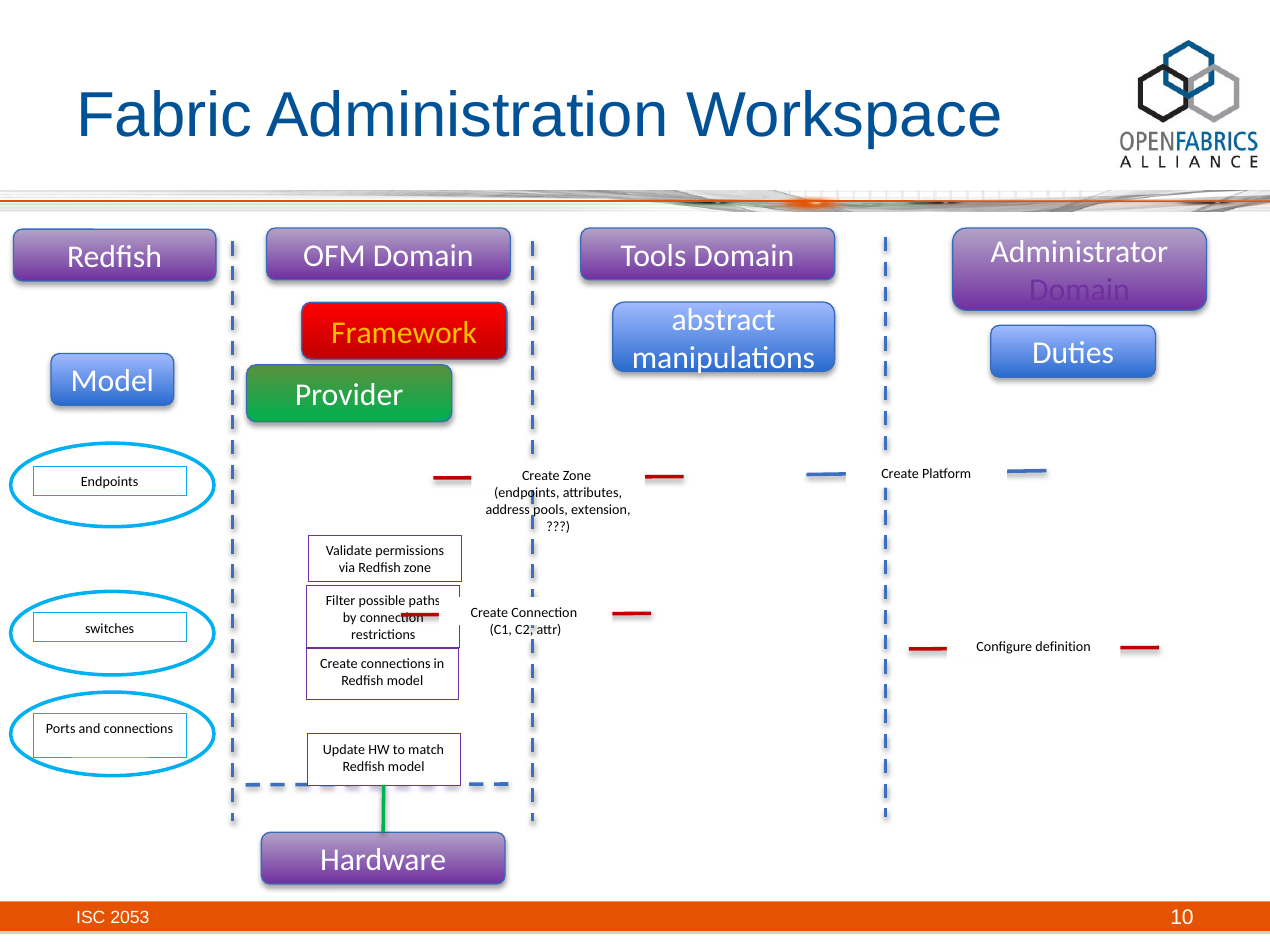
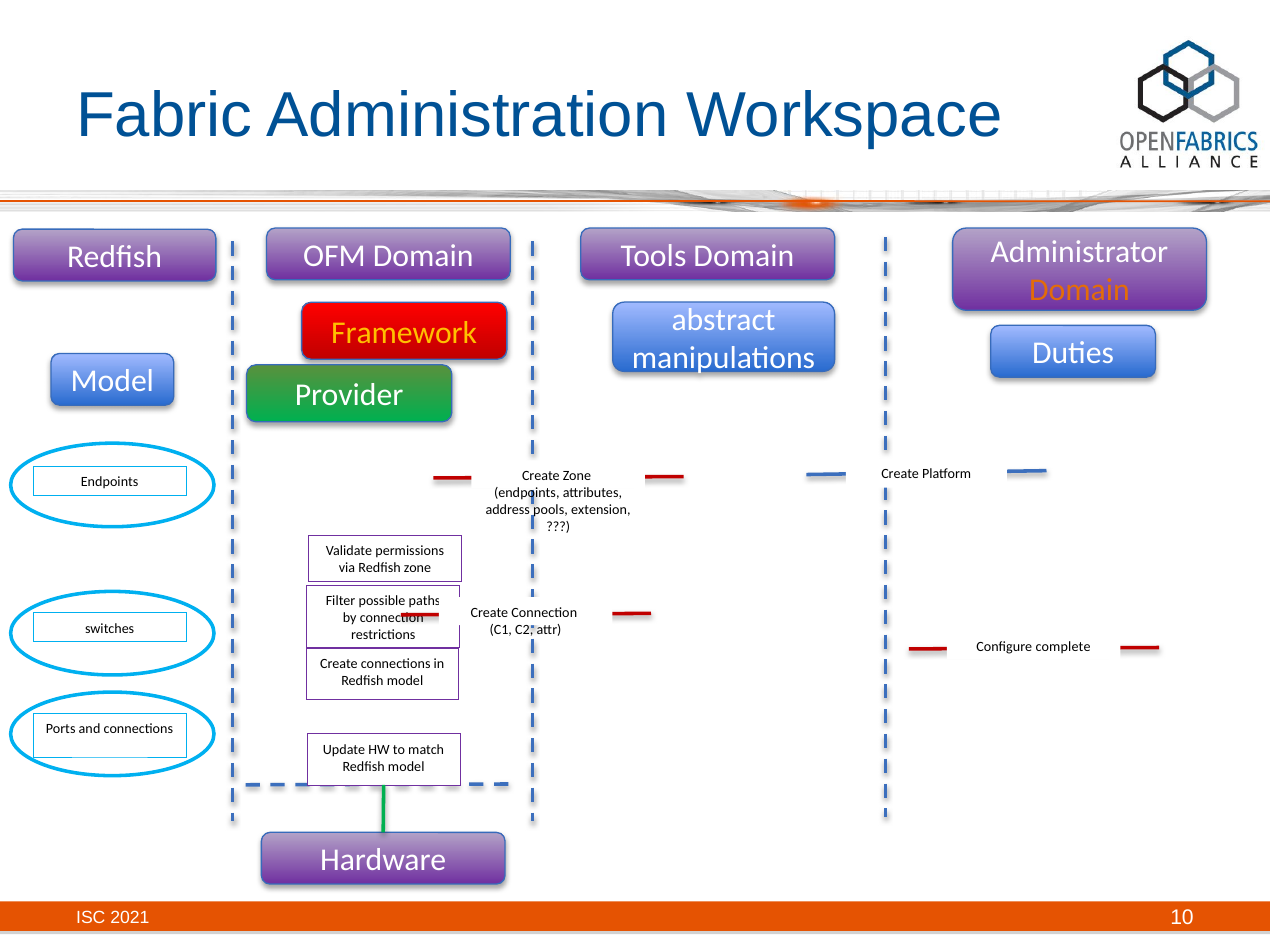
Domain at (1079, 291) colour: purple -> orange
definition: definition -> complete
2053: 2053 -> 2021
